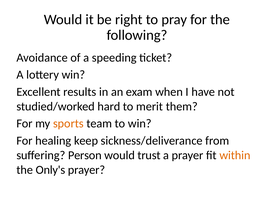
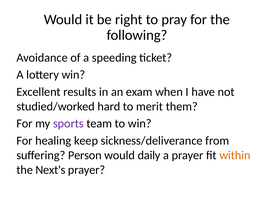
sports colour: orange -> purple
trust: trust -> daily
Only's: Only's -> Next's
